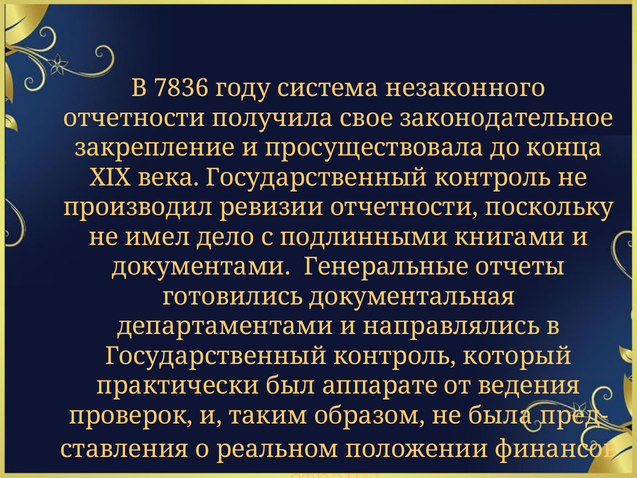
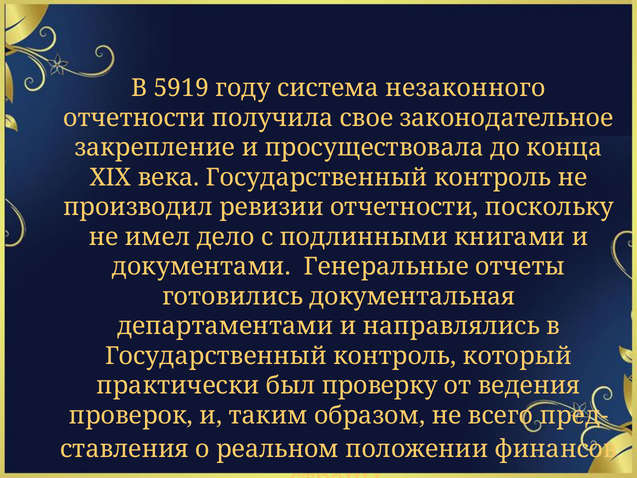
7836: 7836 -> 5919
аппарате: аппарате -> проверку
была: была -> всего
